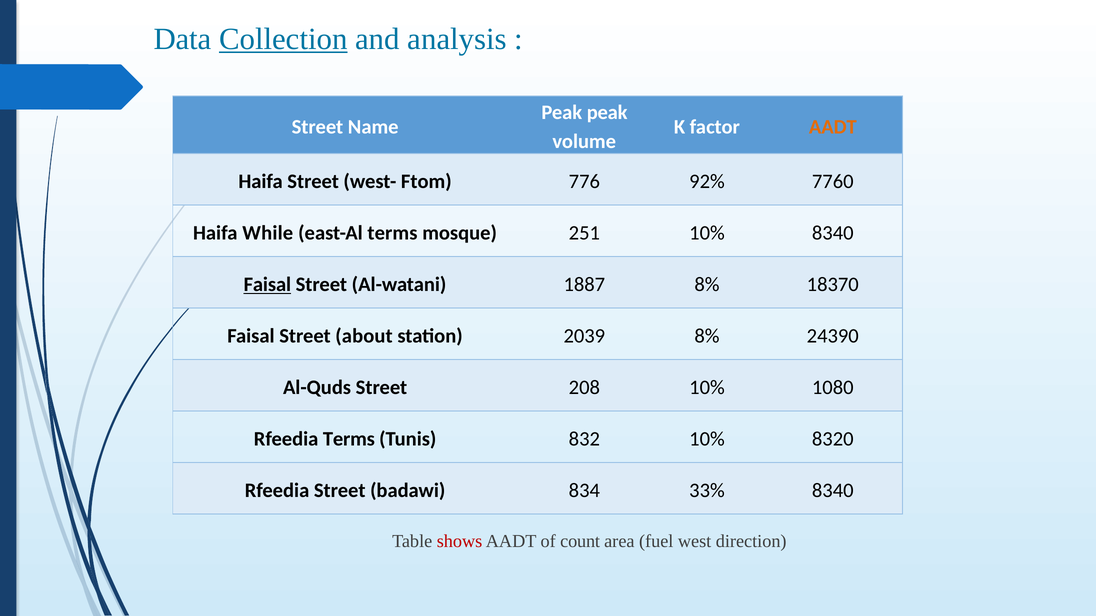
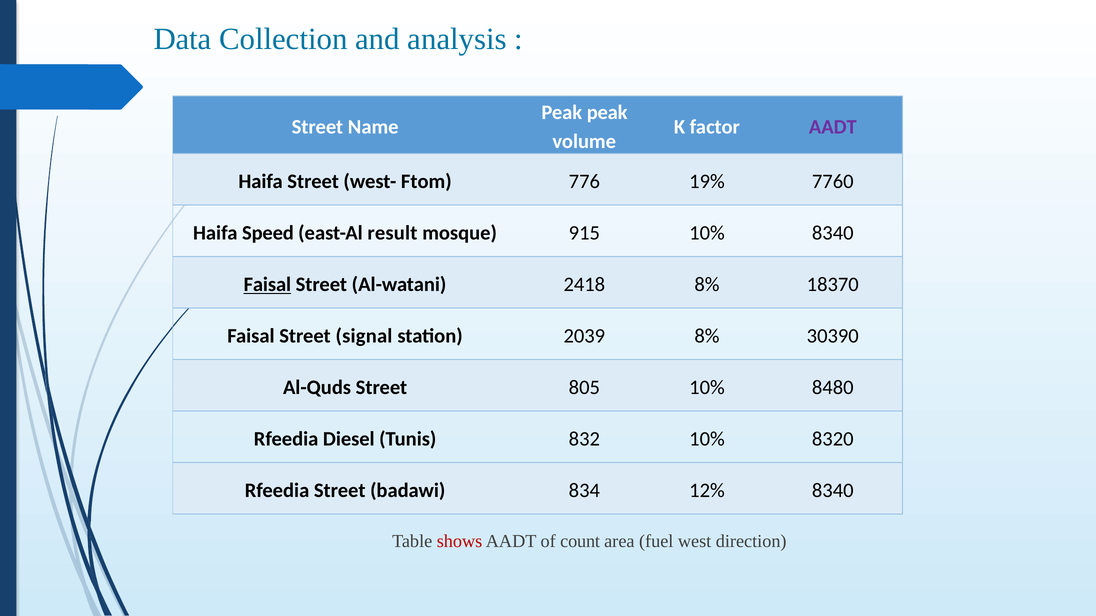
Collection underline: present -> none
AADT at (833, 127) colour: orange -> purple
92%: 92% -> 19%
While: While -> Speed
east-Al terms: terms -> result
251: 251 -> 915
1887: 1887 -> 2418
about: about -> signal
24390: 24390 -> 30390
208: 208 -> 805
1080: 1080 -> 8480
Rfeedia Terms: Terms -> Diesel
33%: 33% -> 12%
